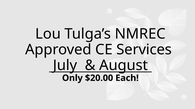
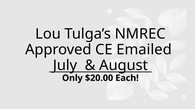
Services: Services -> Emailed
